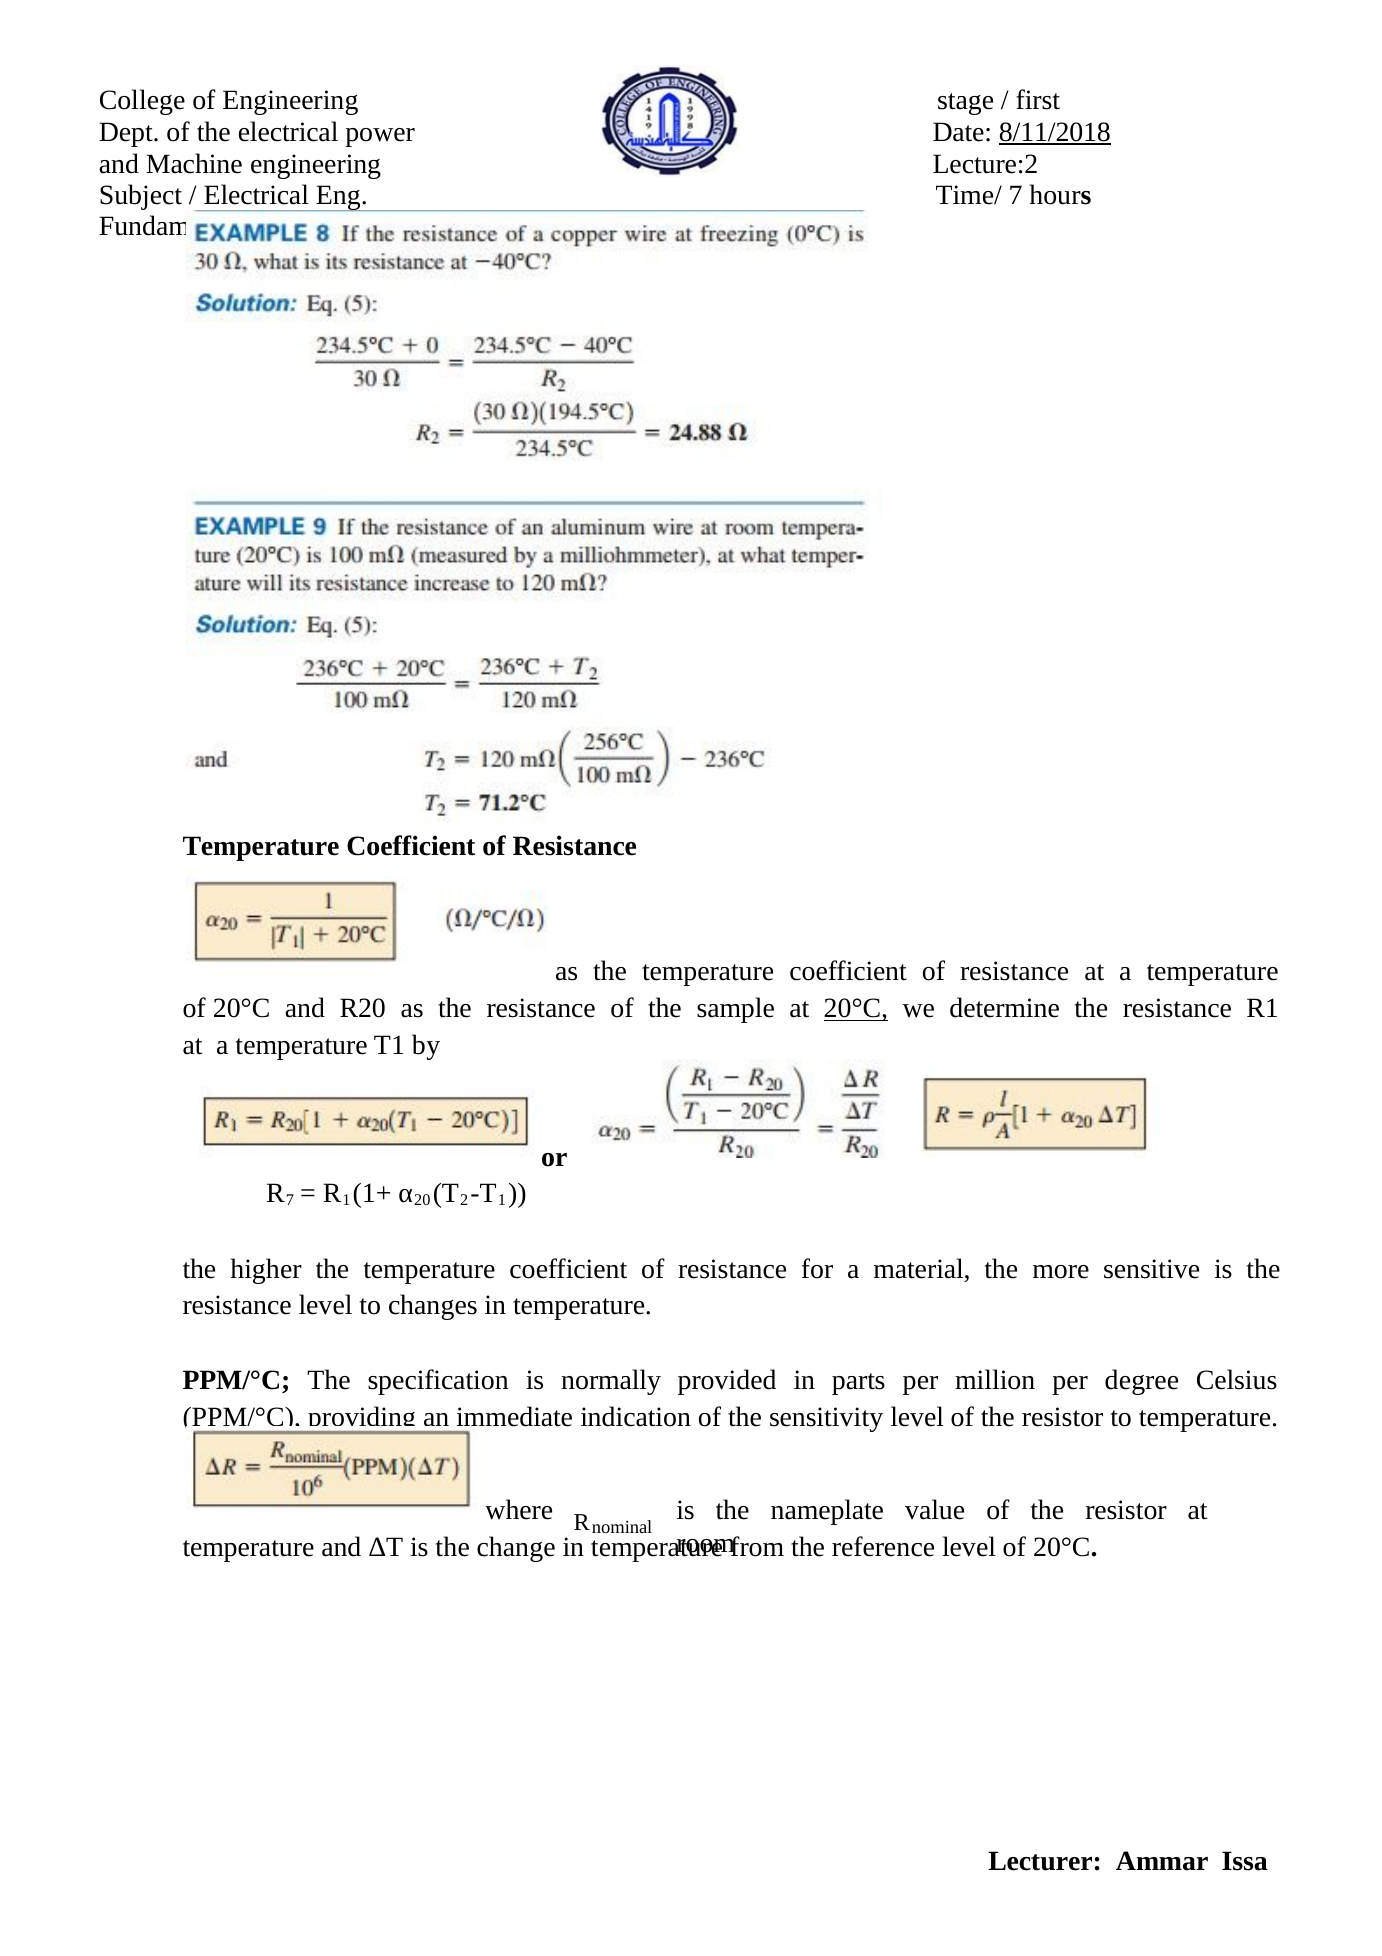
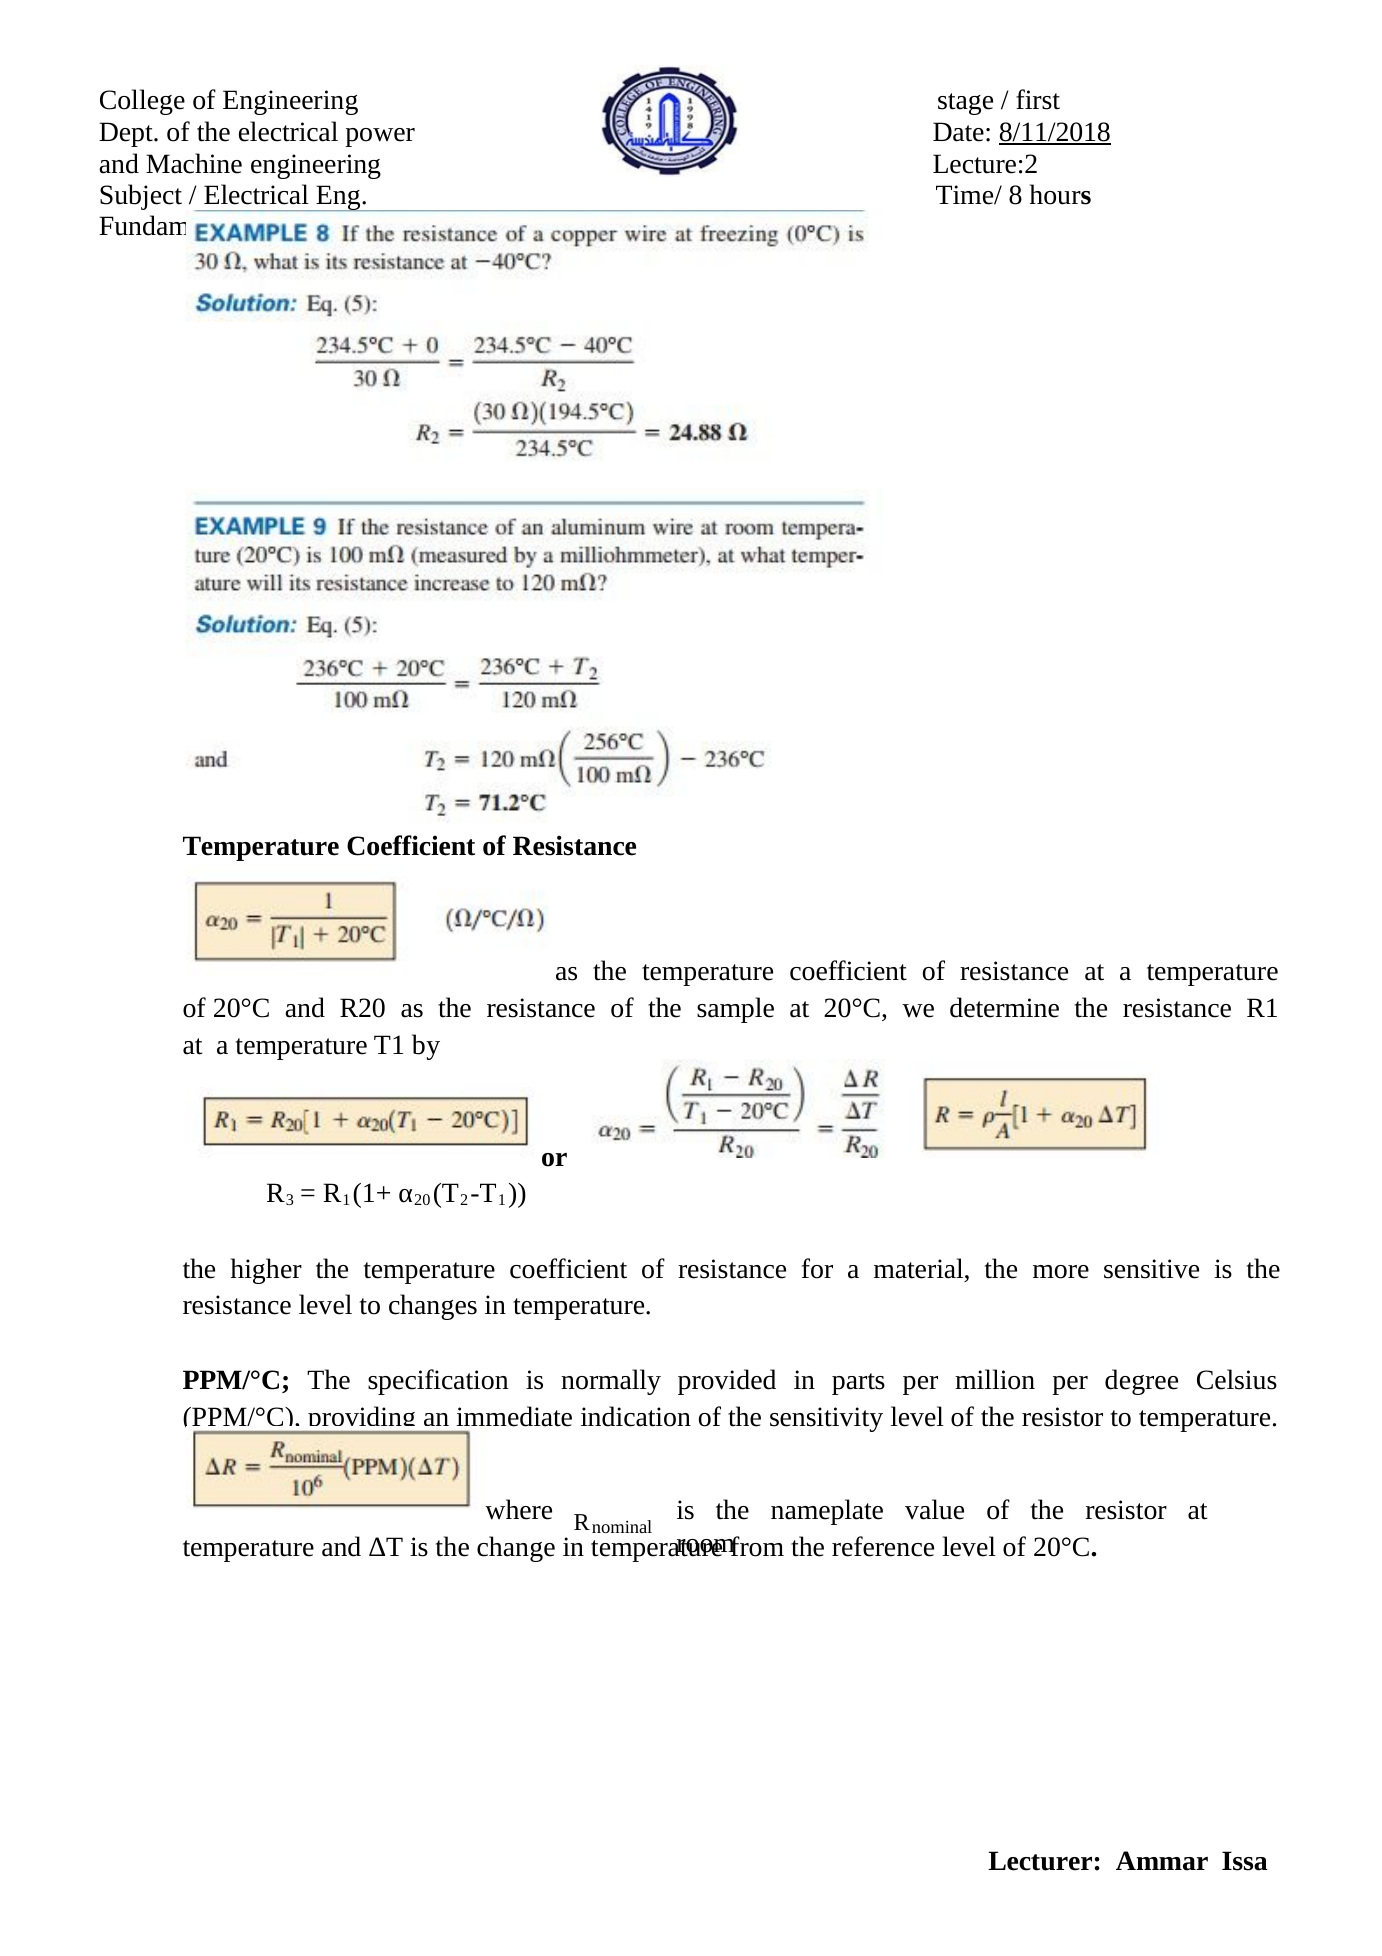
Time/ 7: 7 -> 8
20°C at (856, 1008) underline: present -> none
7 at (290, 1200): 7 -> 3
